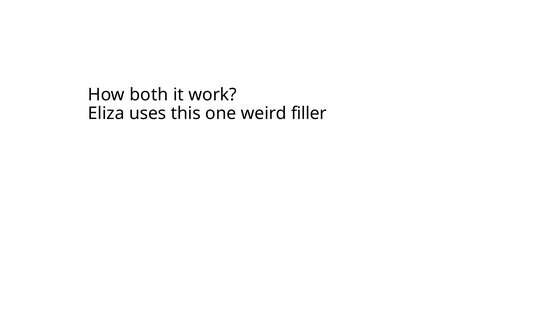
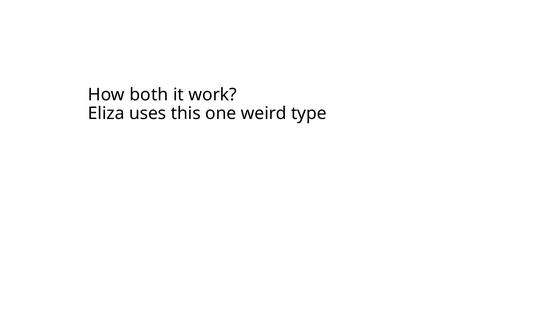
filler: filler -> type
